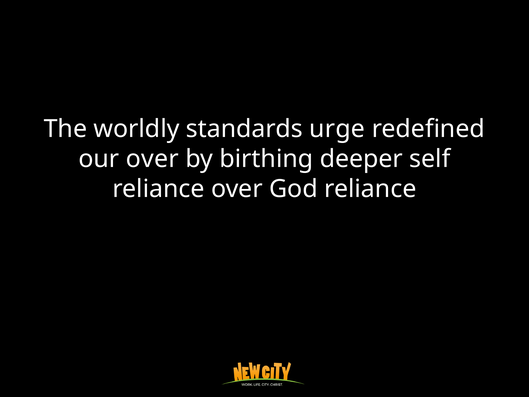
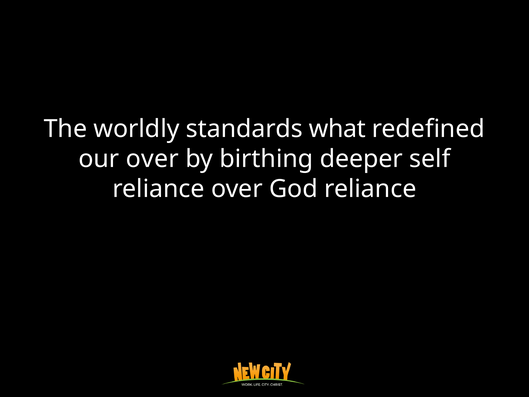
urge: urge -> what
